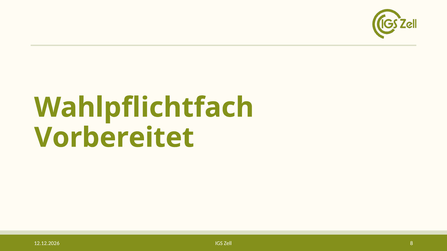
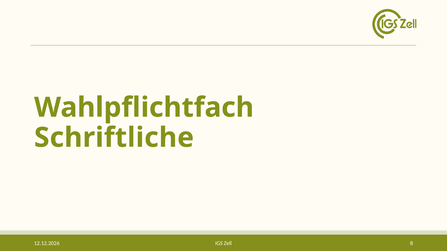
Vorbereitet: Vorbereitet -> Schriftliche
